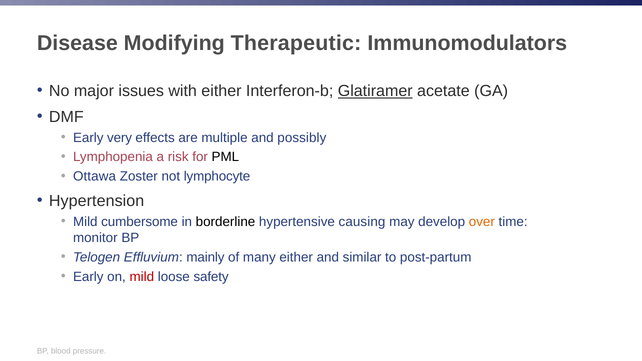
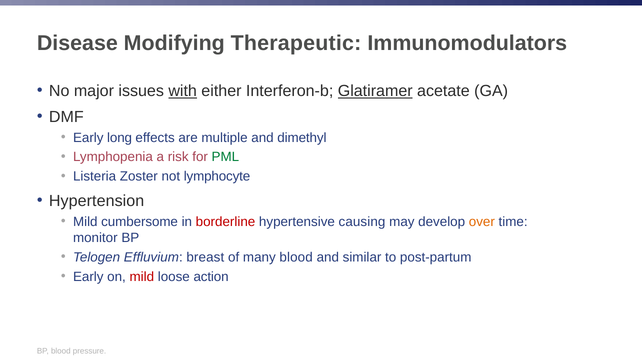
with underline: none -> present
very: very -> long
possibly: possibly -> dimethyl
PML colour: black -> green
Ottawa: Ottawa -> Listeria
borderline colour: black -> red
mainly: mainly -> breast
many either: either -> blood
safety: safety -> action
